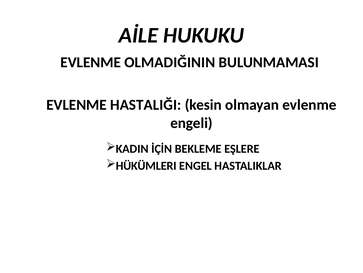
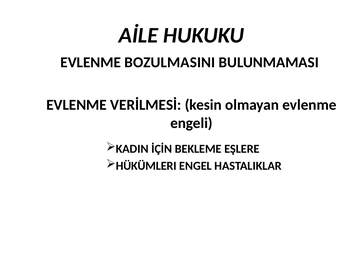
OLMADIĞININ: OLMADIĞININ -> BOZULMASINI
HASTALIĞI: HASTALIĞI -> VERİLMESİ
